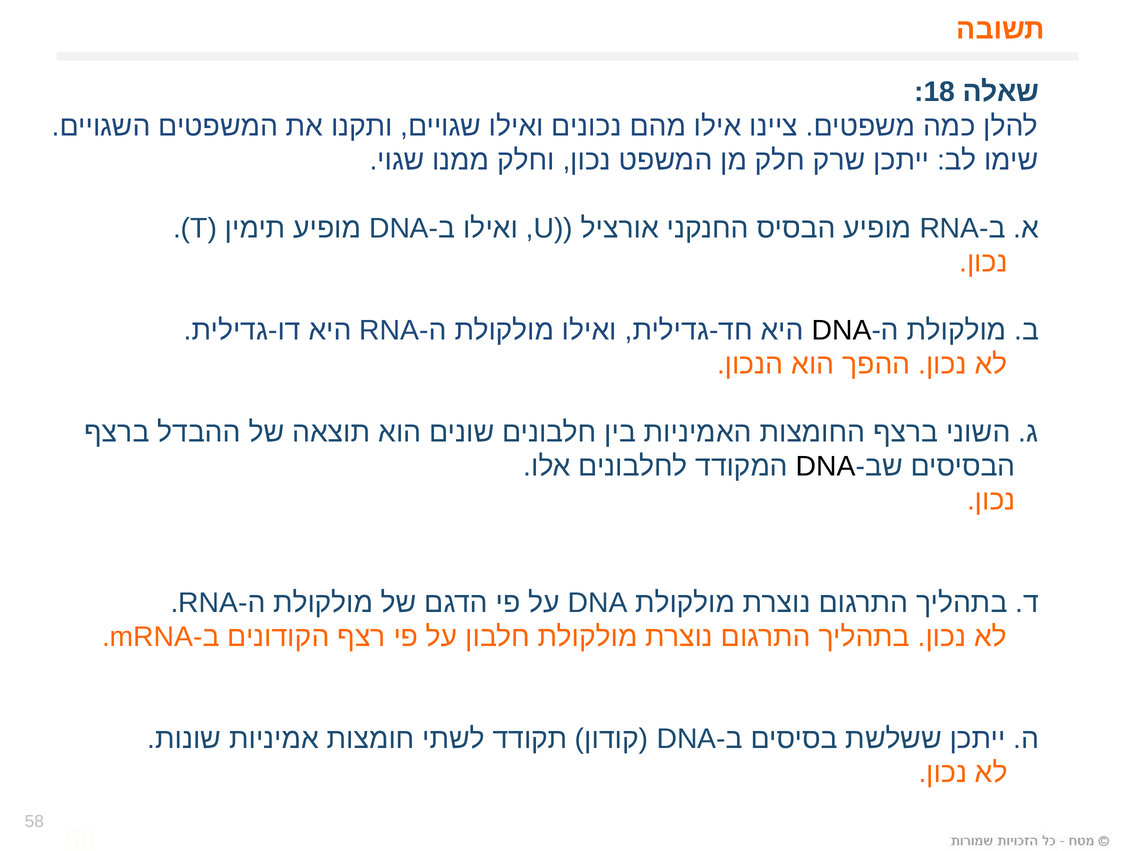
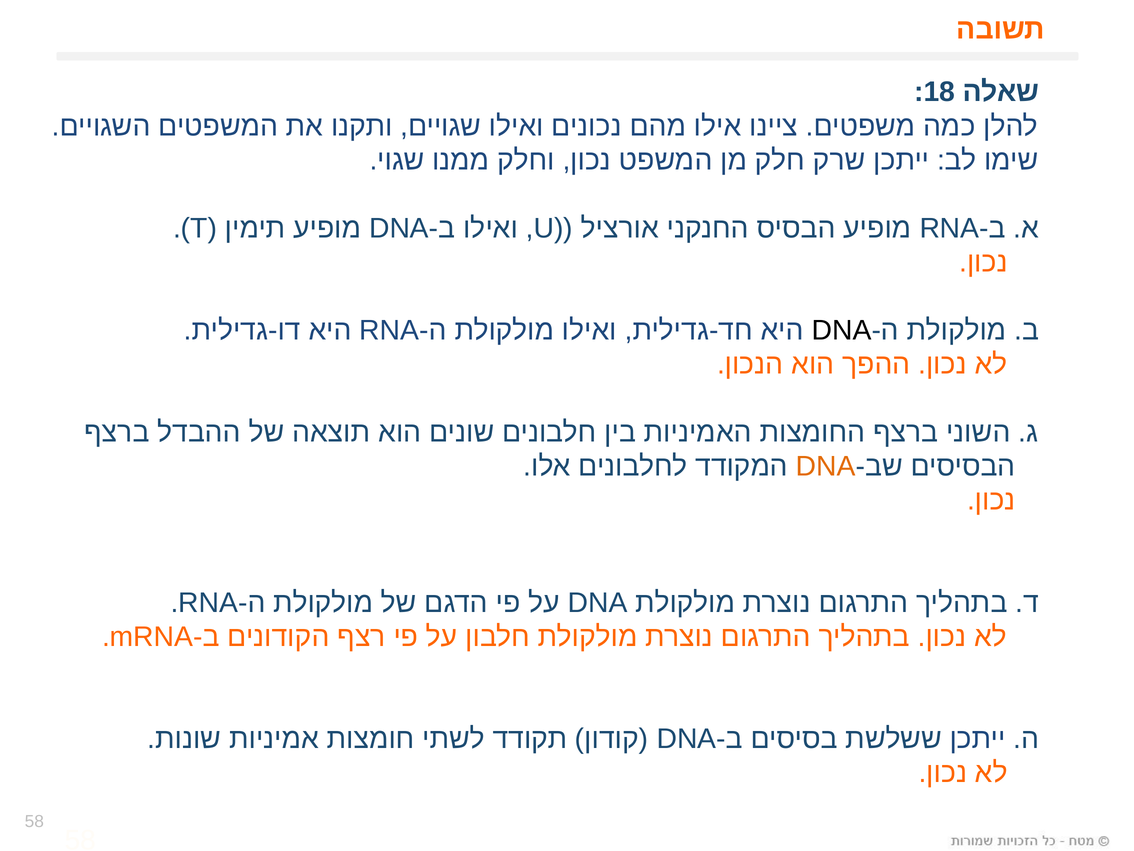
DNA at (826, 466) colour: black -> orange
